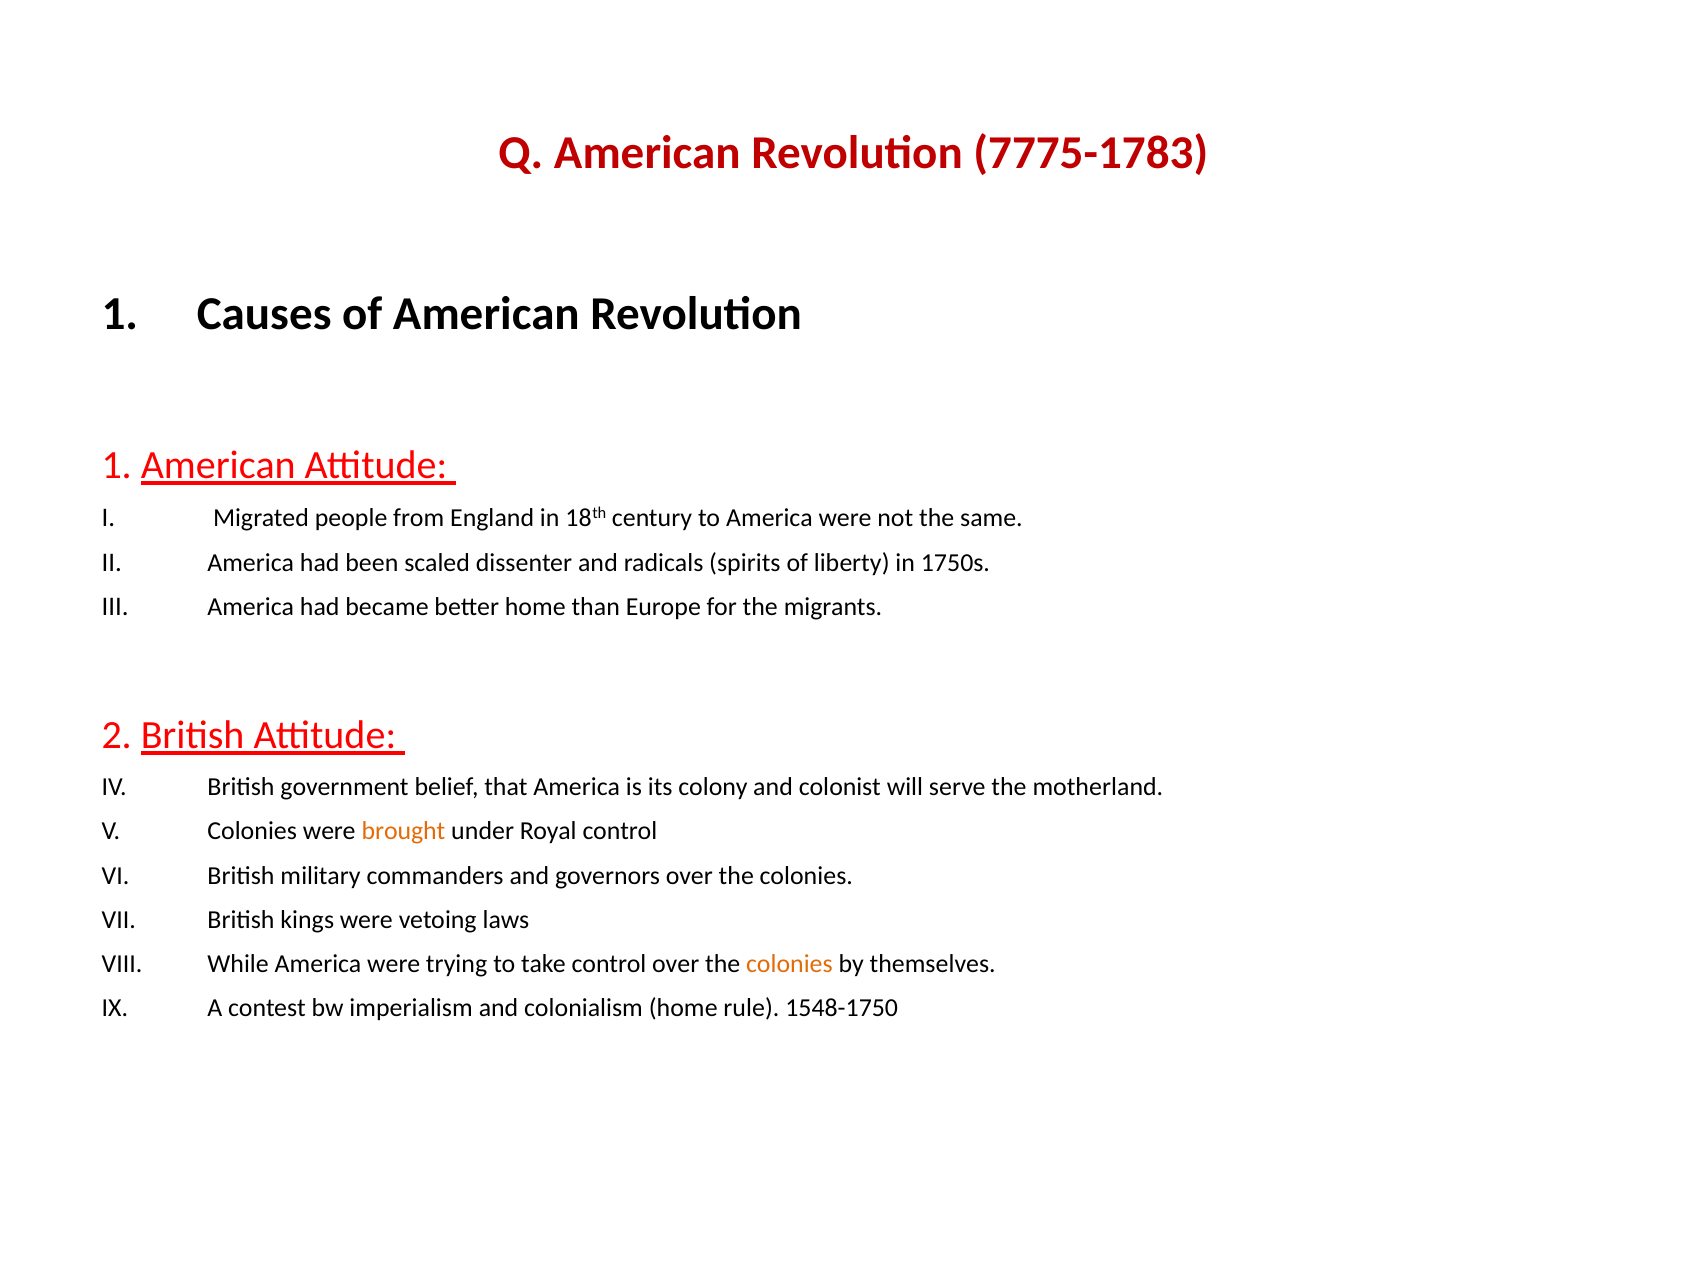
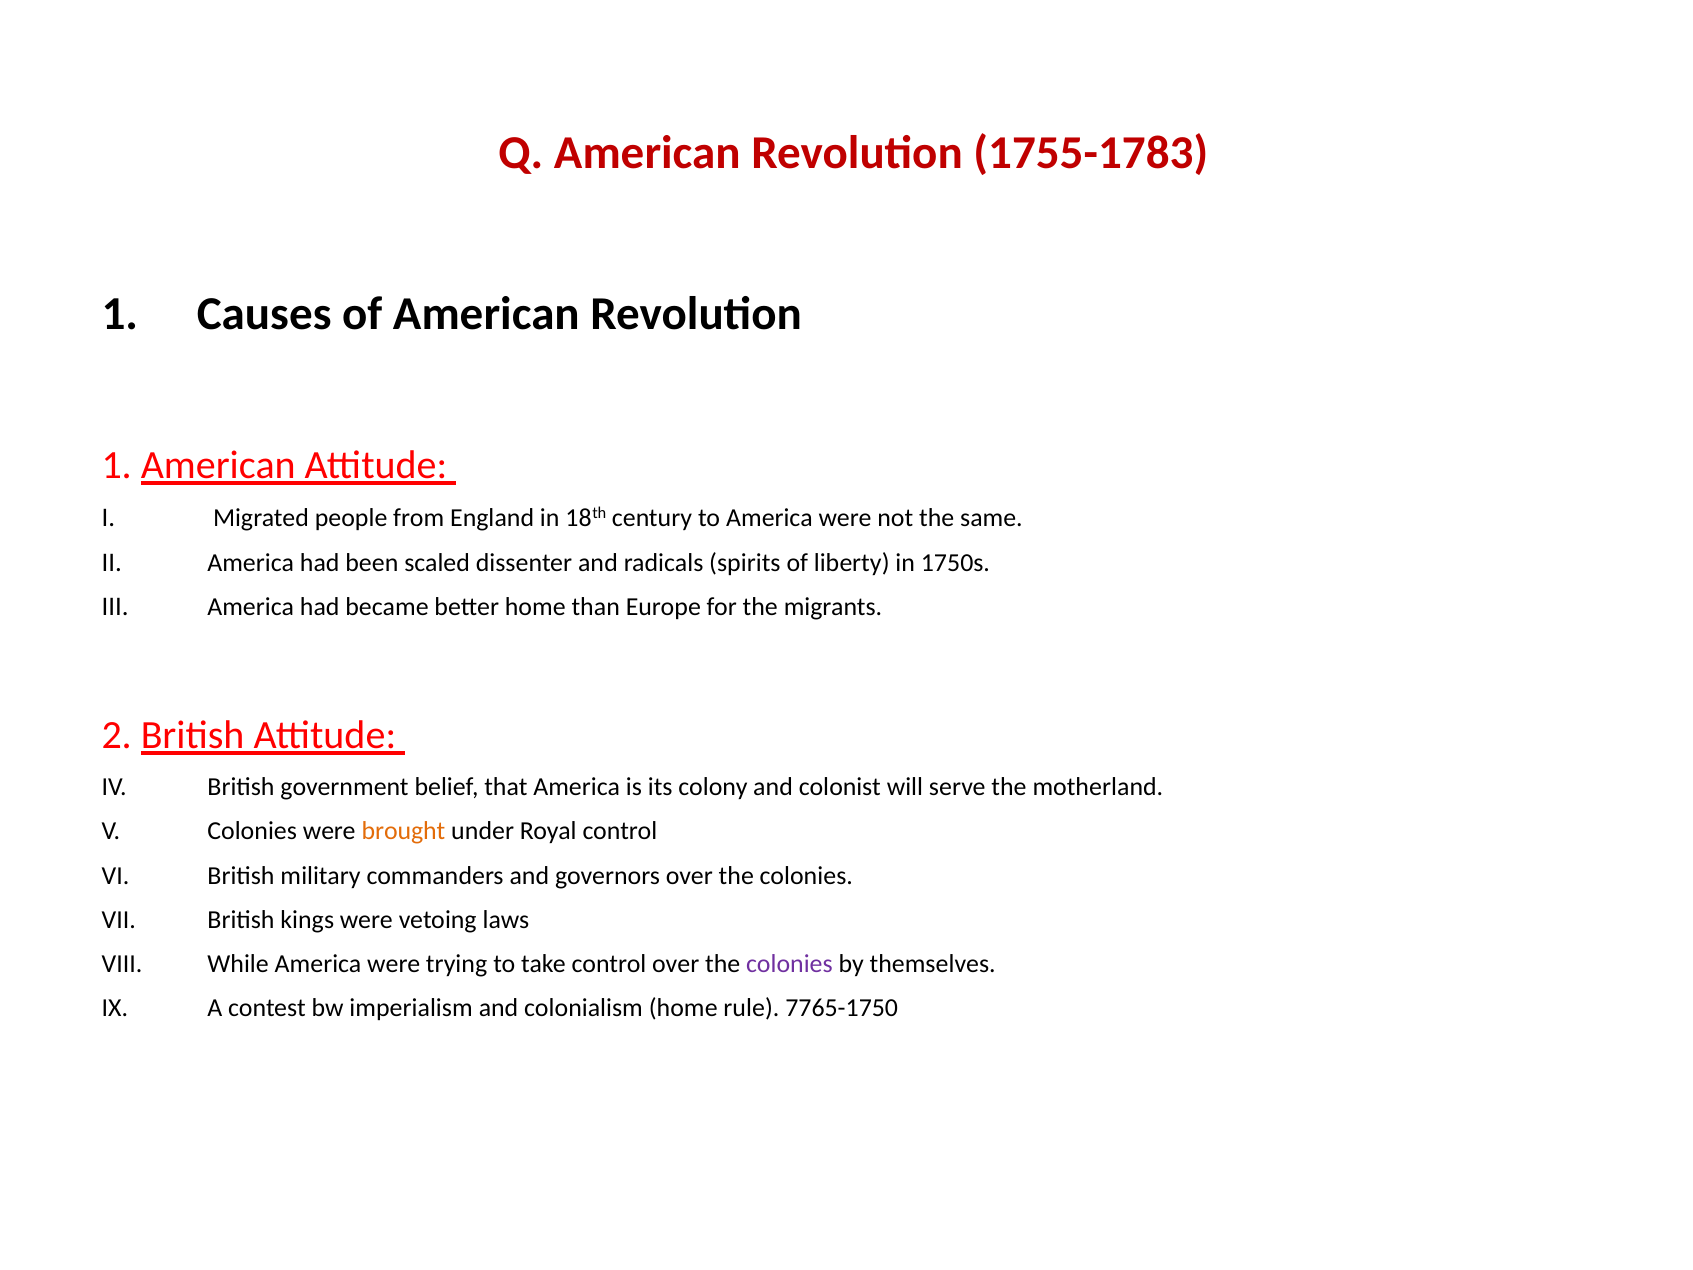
7775-1783: 7775-1783 -> 1755-1783
colonies at (789, 964) colour: orange -> purple
1548-1750: 1548-1750 -> 7765-1750
